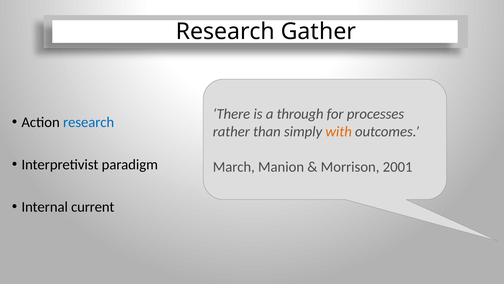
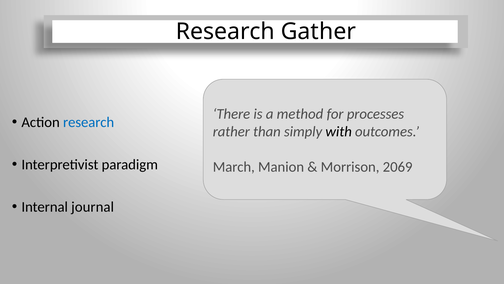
through: through -> method
with colour: orange -> black
2001: 2001 -> 2069
current: current -> journal
